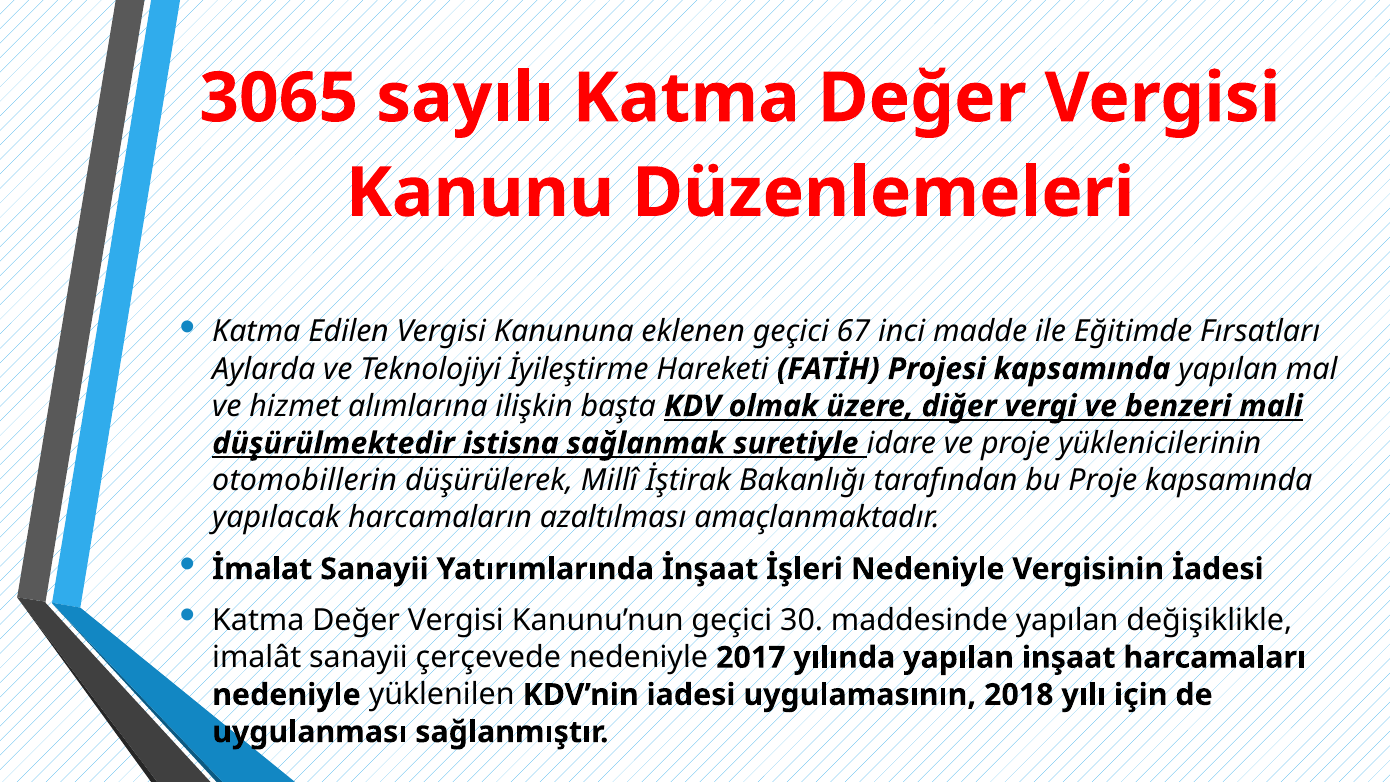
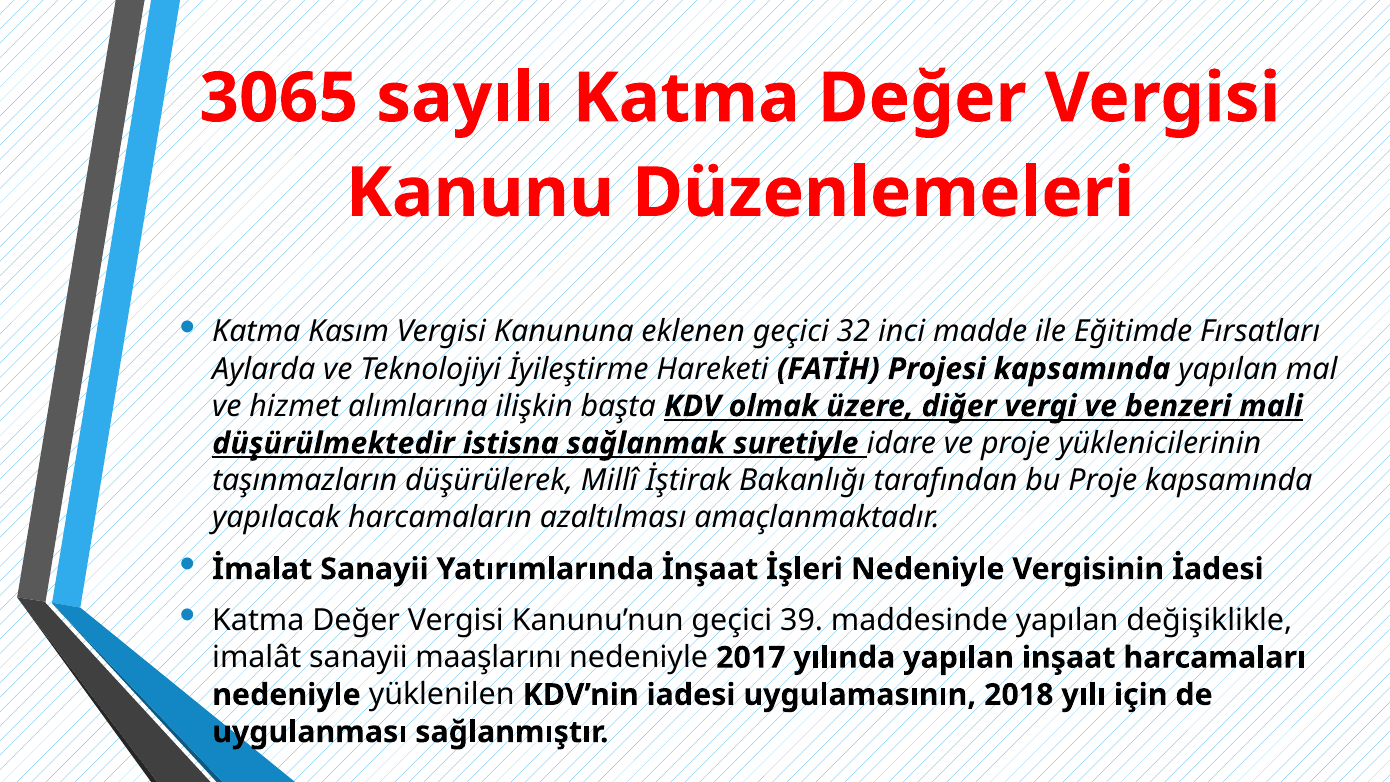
Edilen: Edilen -> Kasım
67: 67 -> 32
otomobillerin: otomobillerin -> taşınmazların
30: 30 -> 39
çerçevede: çerçevede -> maaşlarını
